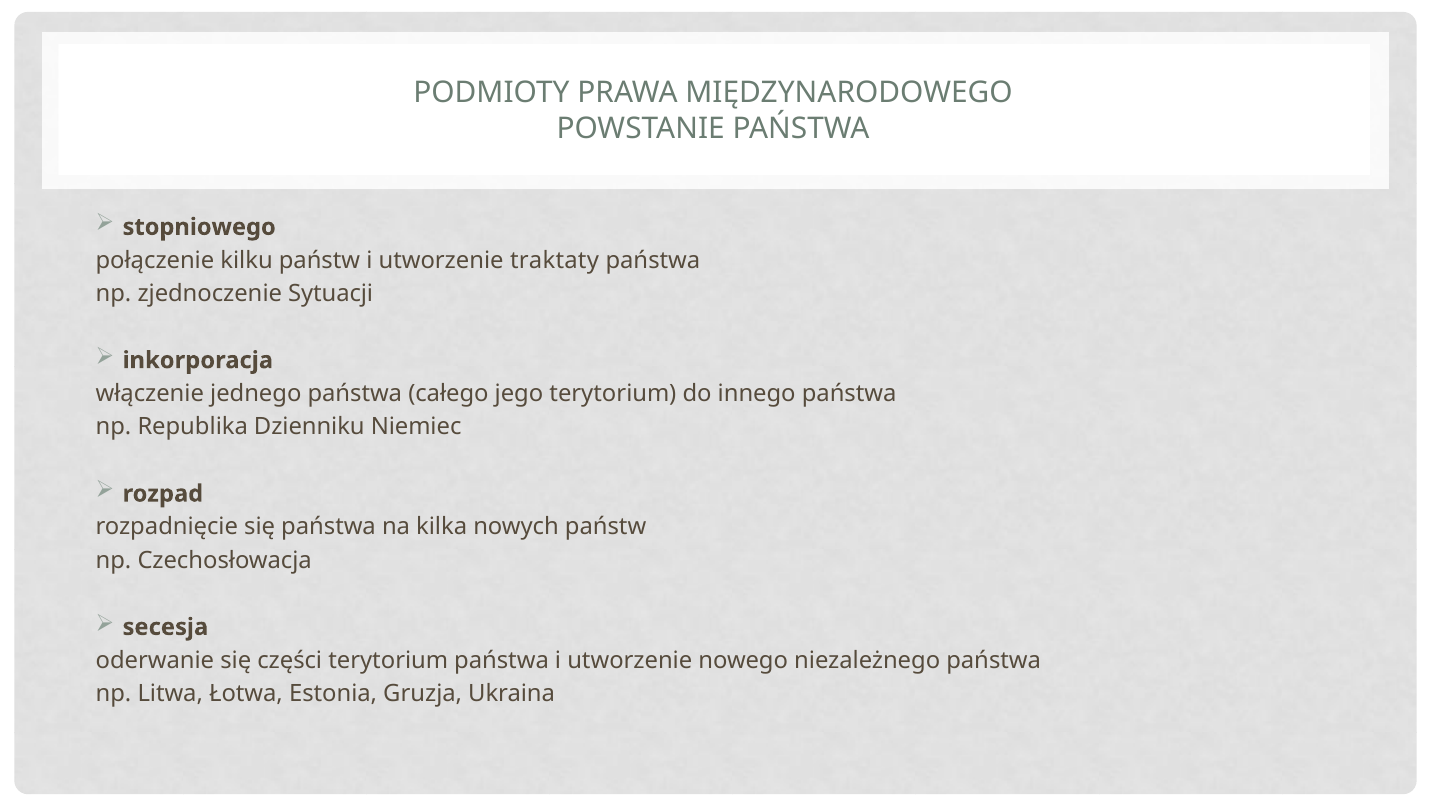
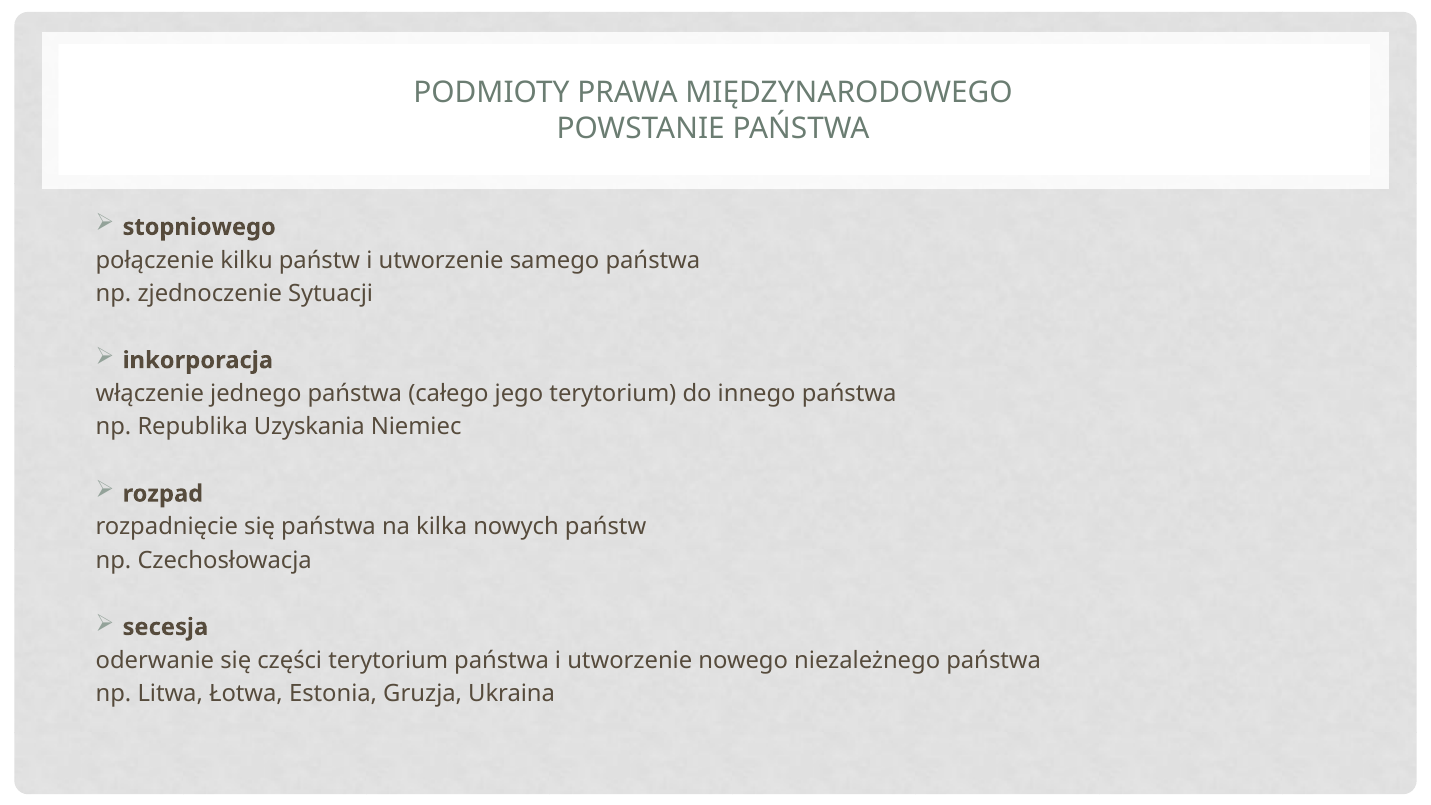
traktaty: traktaty -> samego
Dzienniku: Dzienniku -> Uzyskania
